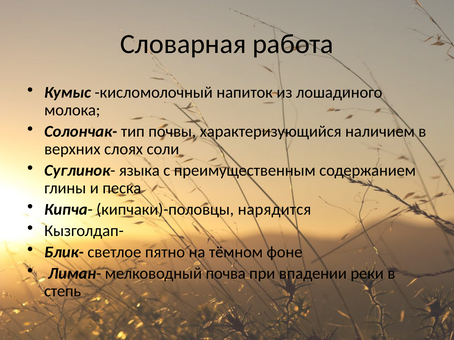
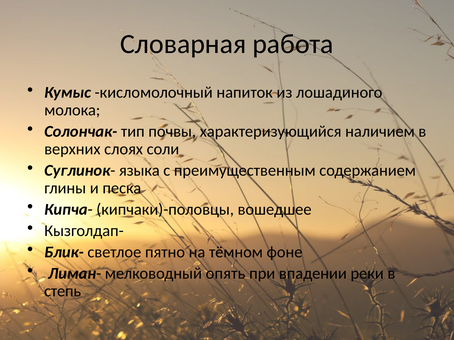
нарядится: нарядится -> вошедшее
почва: почва -> опять
